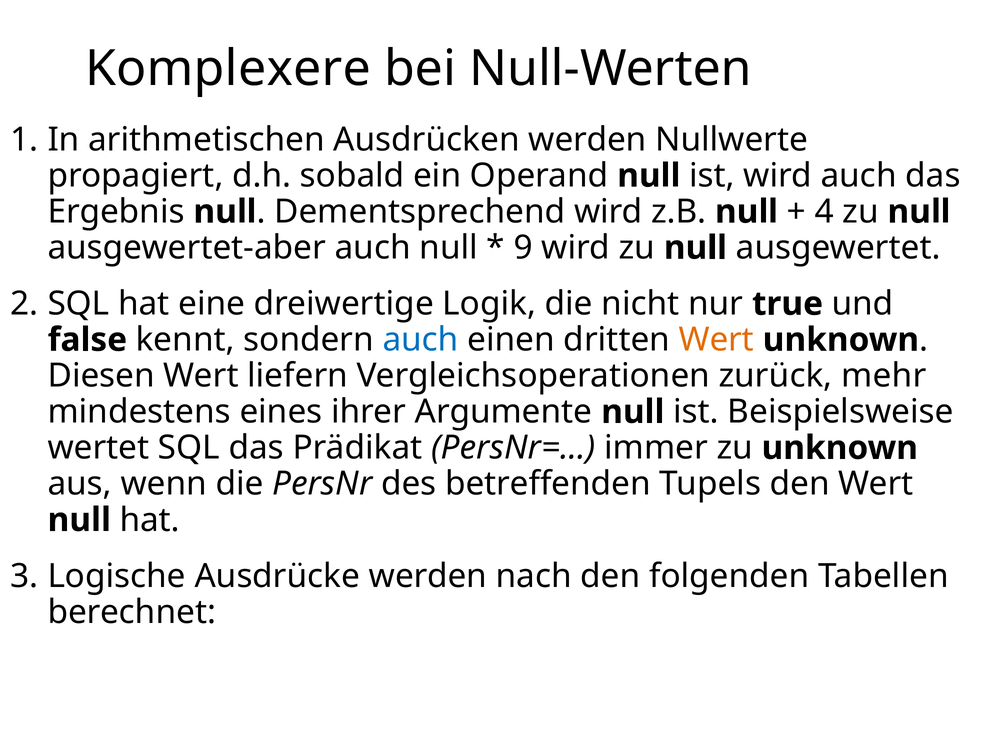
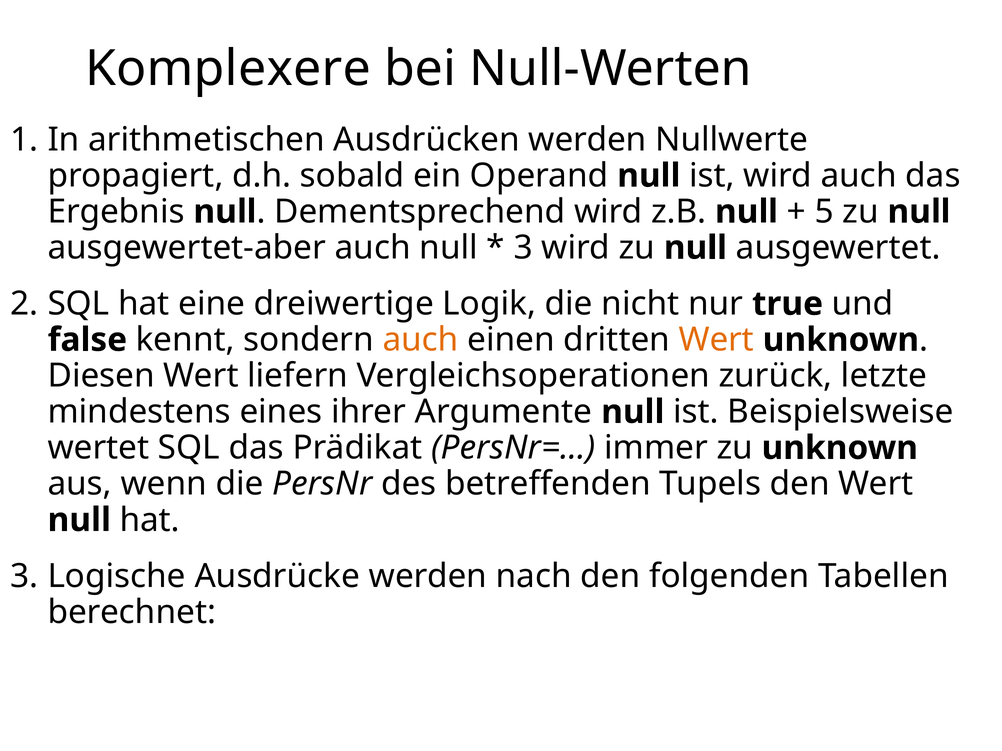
4: 4 -> 5
9 at (523, 248): 9 -> 3
auch at (421, 340) colour: blue -> orange
mehr: mehr -> letzte
